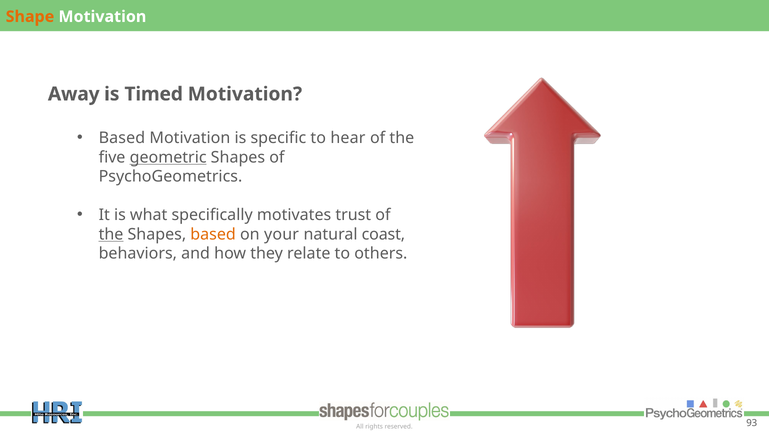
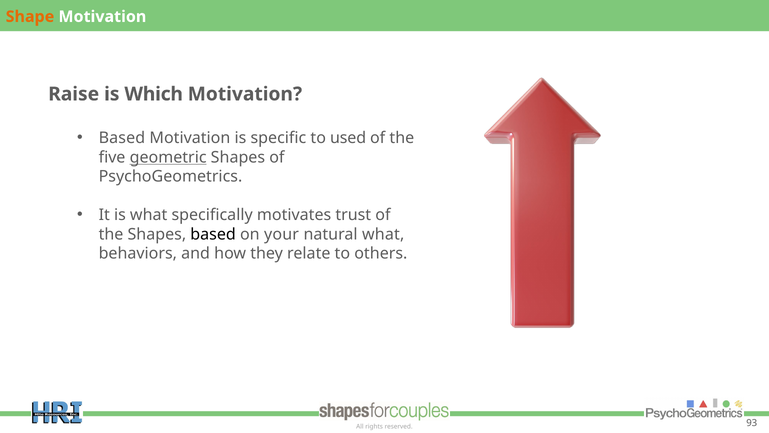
Away: Away -> Raise
Timed: Timed -> Which
hear: hear -> used
the at (111, 234) underline: present -> none
based at (213, 234) colour: orange -> black
natural coast: coast -> what
